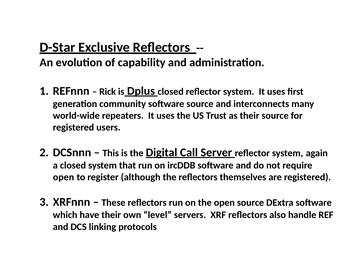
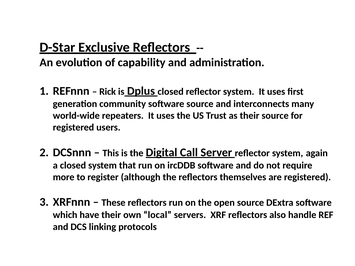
open at (64, 177): open -> more
level: level -> local
